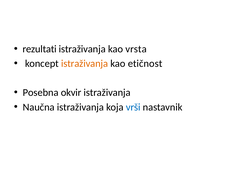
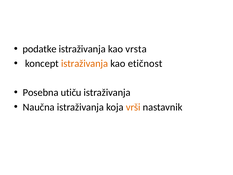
rezultati: rezultati -> podatke
okvir: okvir -> utiču
vrši colour: blue -> orange
